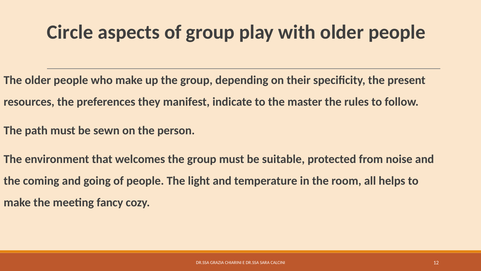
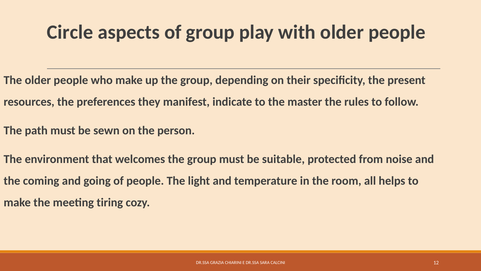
fancy: fancy -> tiring
